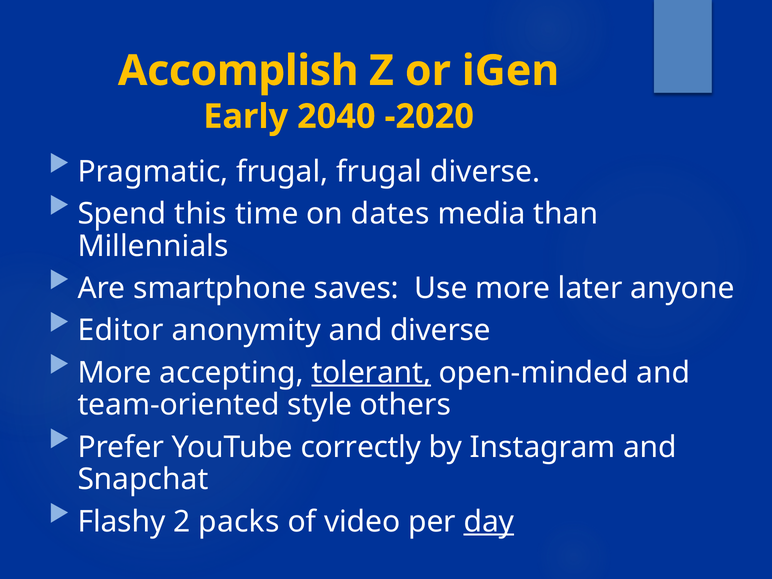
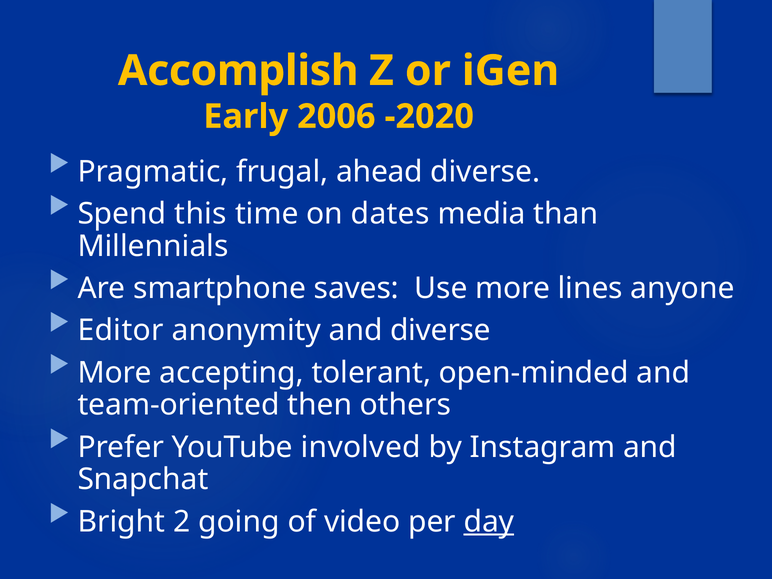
2040: 2040 -> 2006
frugal frugal: frugal -> ahead
later: later -> lines
tolerant underline: present -> none
style: style -> then
correctly: correctly -> involved
Flashy: Flashy -> Bright
packs: packs -> going
